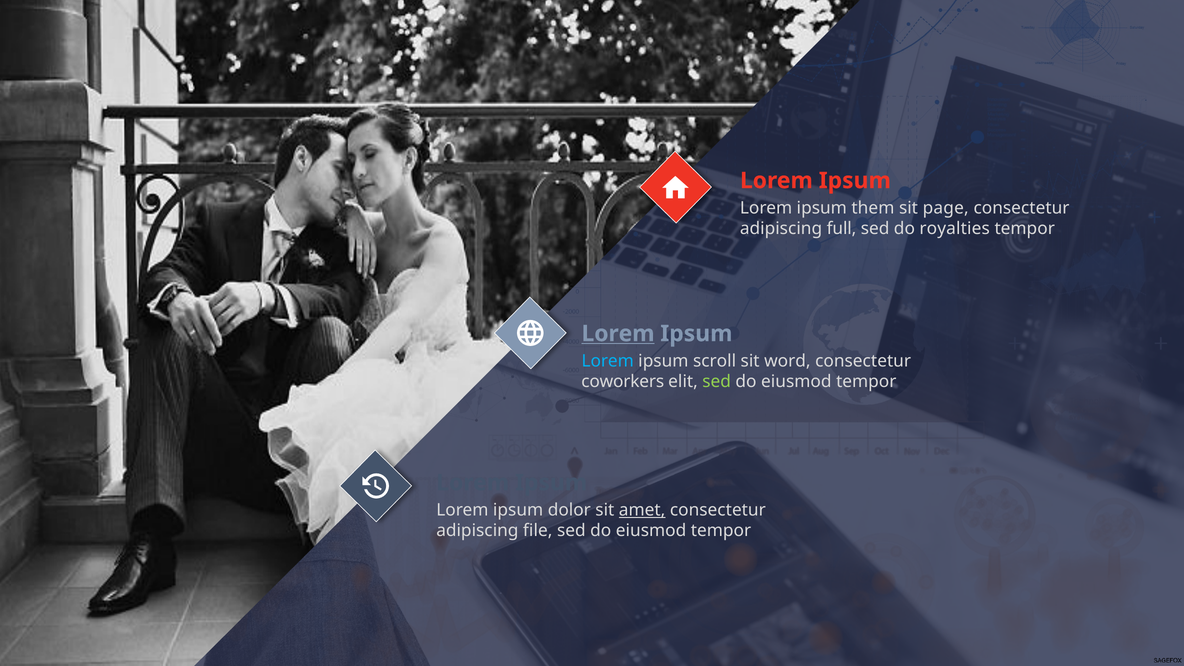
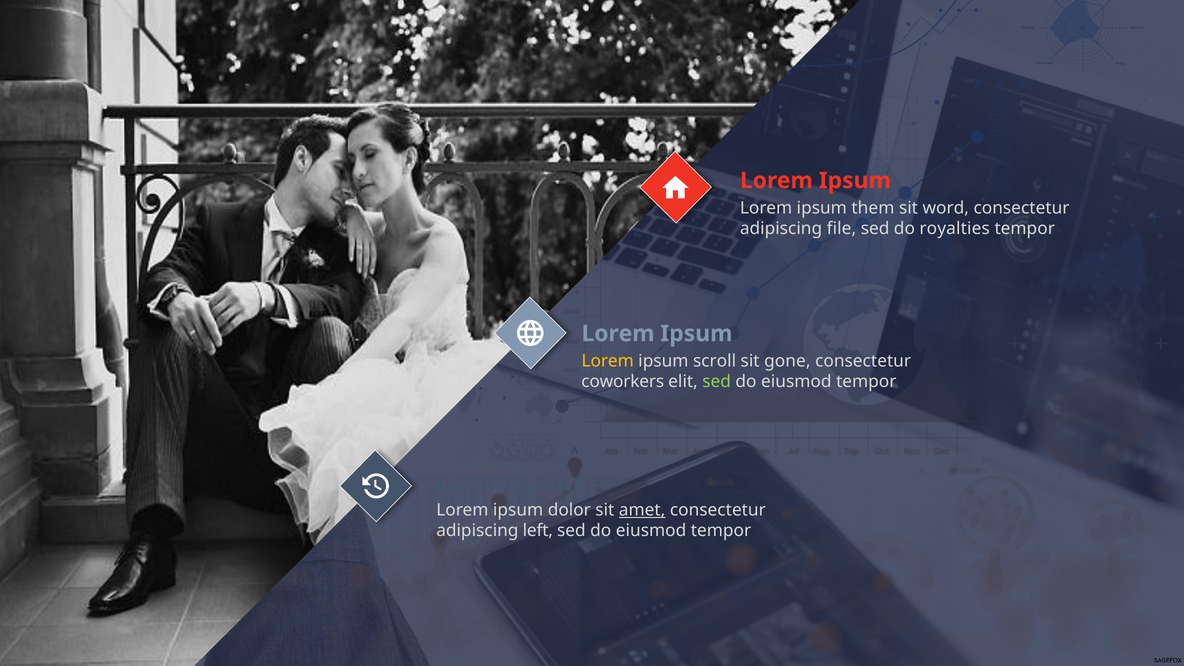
page: page -> word
full: full -> file
Lorem at (618, 334) underline: present -> none
Lorem at (608, 361) colour: light blue -> yellow
word: word -> gone
file: file -> left
